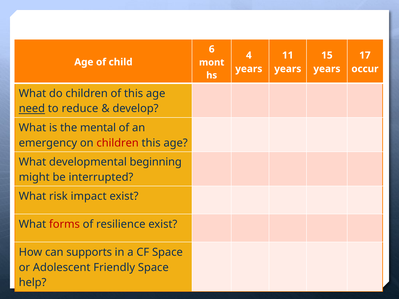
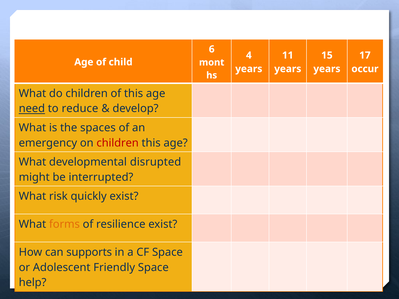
mental: mental -> spaces
beginning: beginning -> disrupted
impact: impact -> quickly
forms colour: red -> orange
